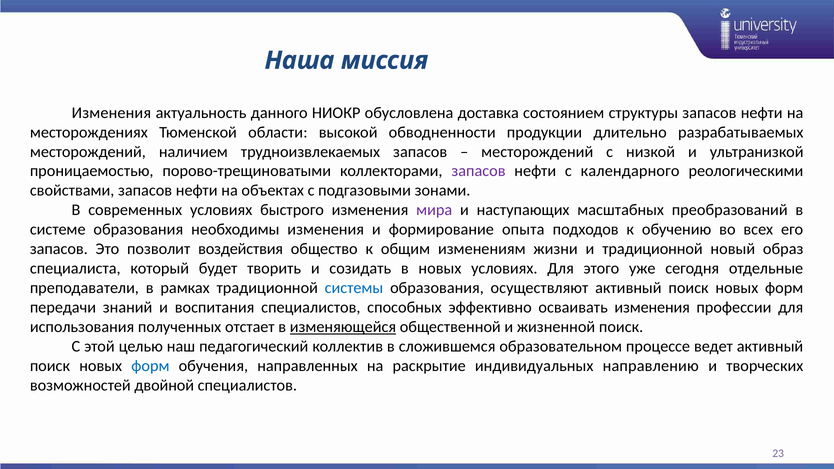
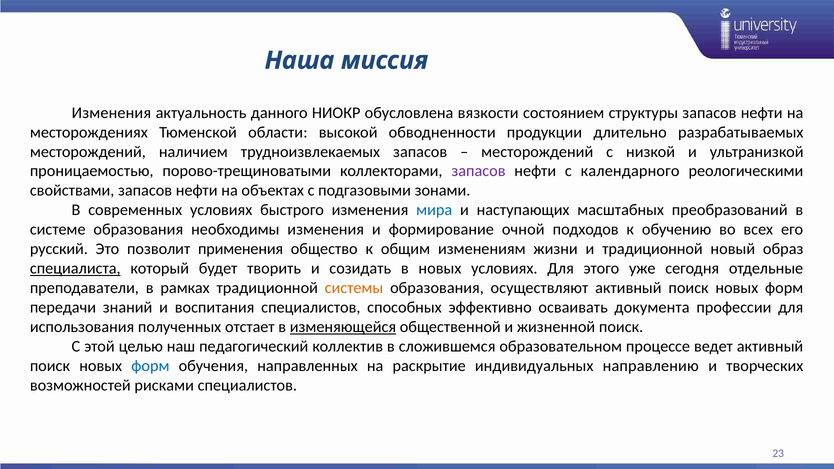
доставка: доставка -> вязкости
мира colour: purple -> blue
опыта: опыта -> очной
запасов at (59, 249): запасов -> русский
воздействия: воздействия -> применения
специалиста underline: none -> present
системы colour: blue -> orange
осваивать изменения: изменения -> документа
двойной: двойной -> рисками
